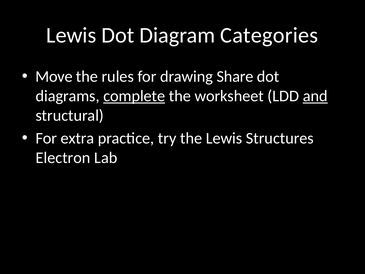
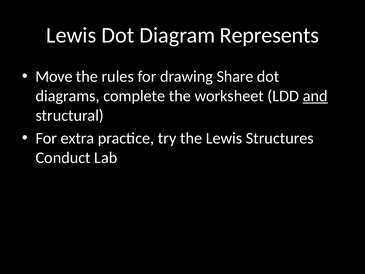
Categories: Categories -> Represents
complete underline: present -> none
Electron: Electron -> Conduct
